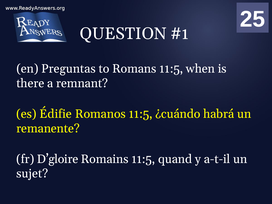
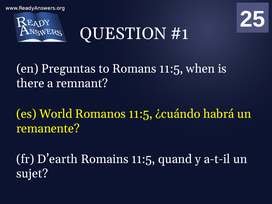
Édifie: Édifie -> World
D’gloire: D’gloire -> D’earth
